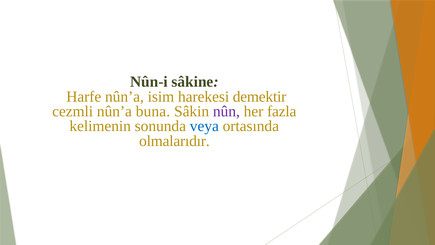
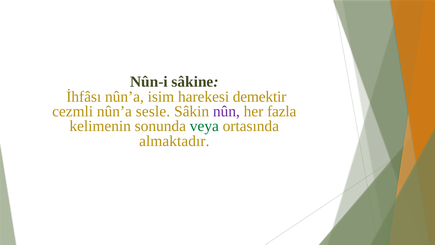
Harfe: Harfe -> İhfâsı
buna: buna -> sesle
veya colour: blue -> green
olmalarıdır: olmalarıdır -> almaktadır
